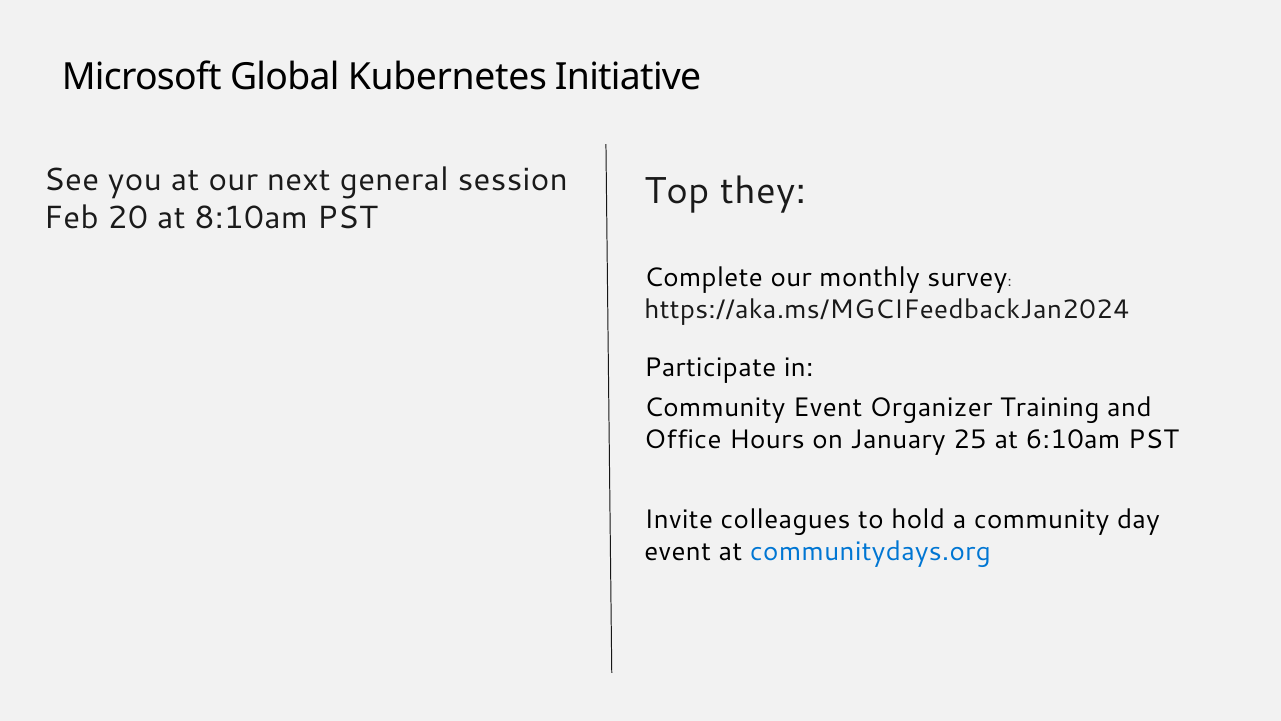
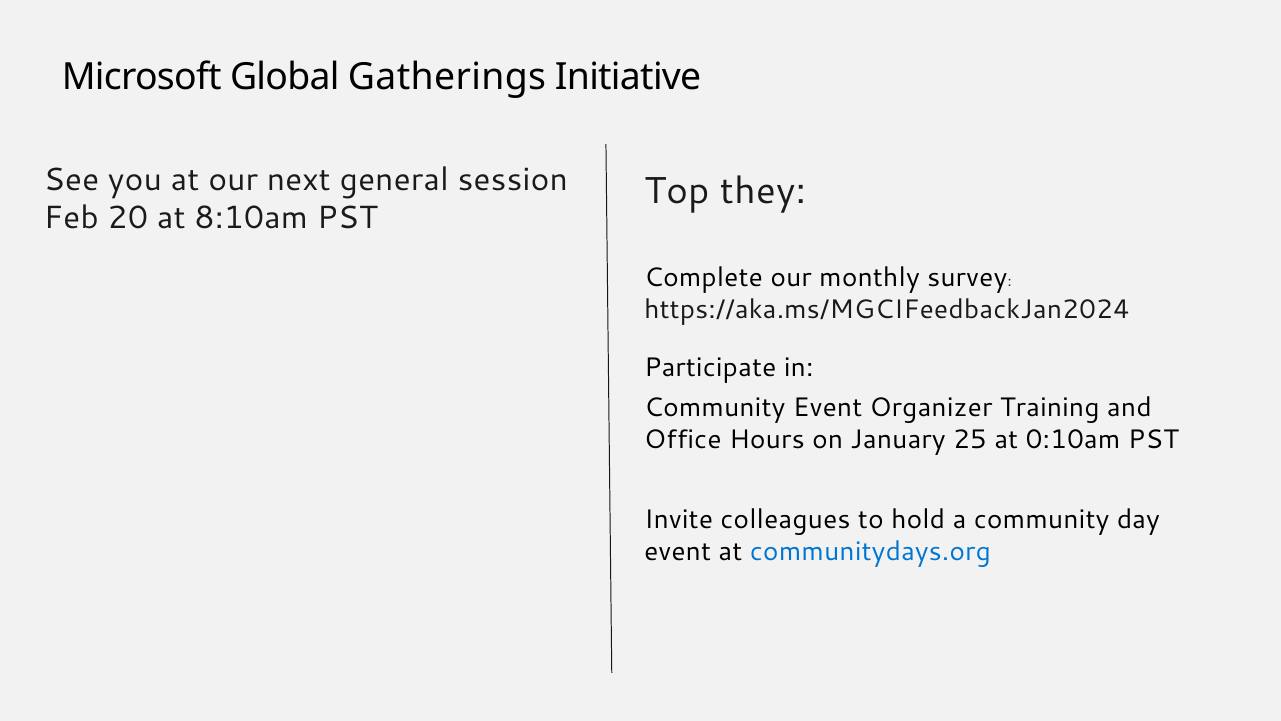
Kubernetes: Kubernetes -> Gatherings
6:10am: 6:10am -> 0:10am
